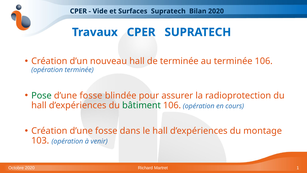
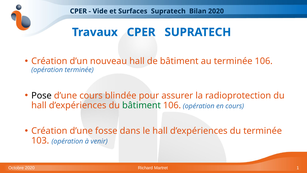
de terminée: terminée -> bâtiment
Pose colour: green -> black
fosse at (91, 95): fosse -> cours
du montage: montage -> terminée
